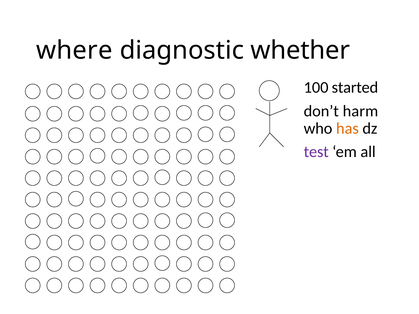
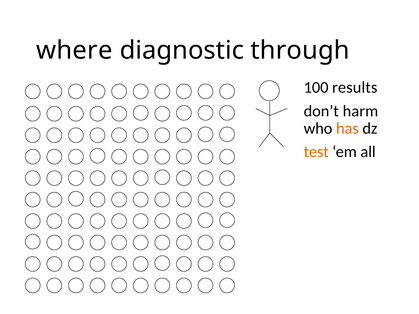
whether: whether -> through
started: started -> results
test colour: purple -> orange
